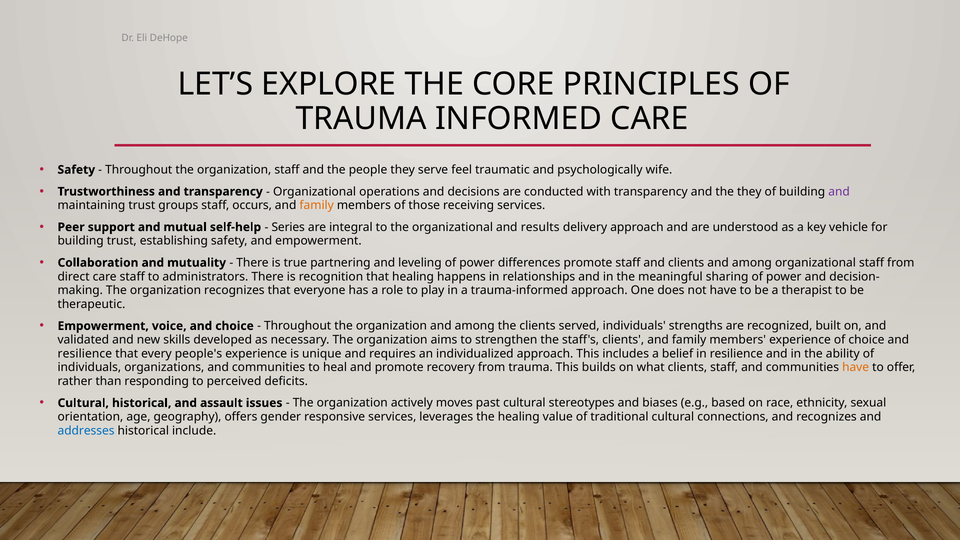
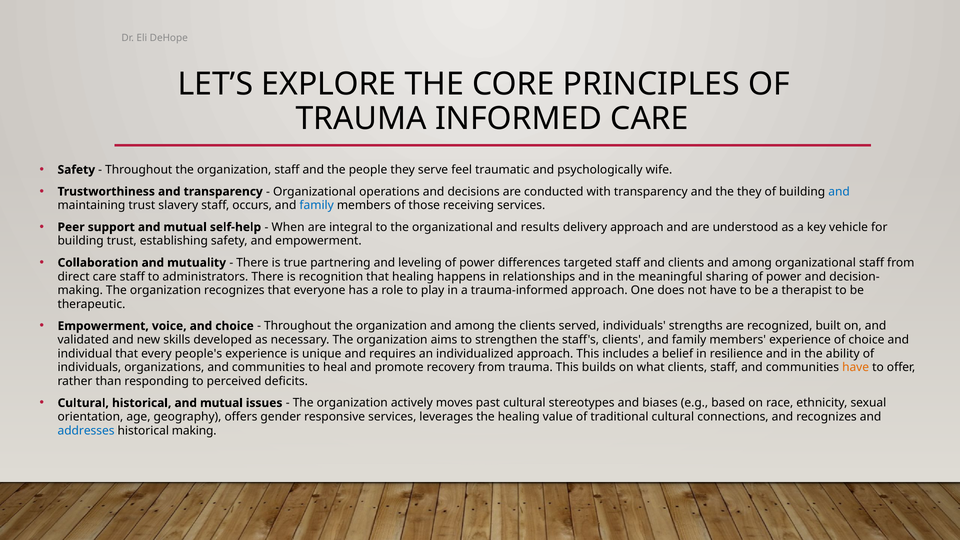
and at (839, 192) colour: purple -> blue
groups: groups -> slavery
family at (317, 205) colour: orange -> blue
Series: Series -> When
differences promote: promote -> targeted
resilience at (85, 354): resilience -> individual
historical and assault: assault -> mutual
historical include: include -> making
